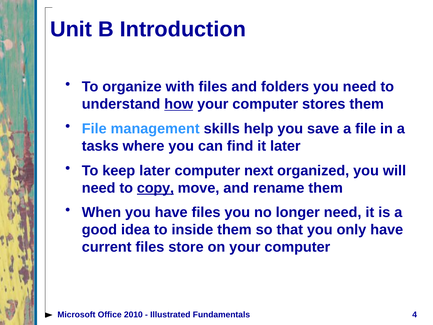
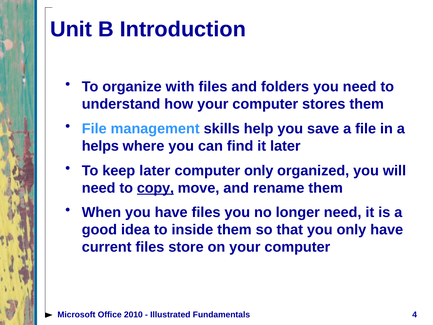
how underline: present -> none
tasks: tasks -> helps
computer next: next -> only
